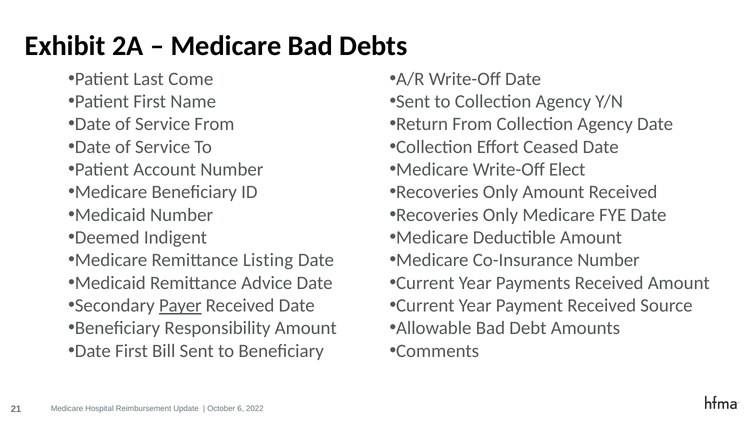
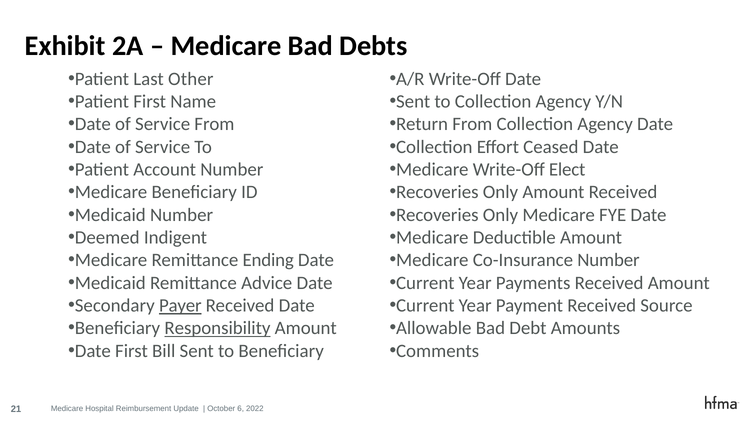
Come: Come -> Other
Listing: Listing -> Ending
Responsibility underline: none -> present
